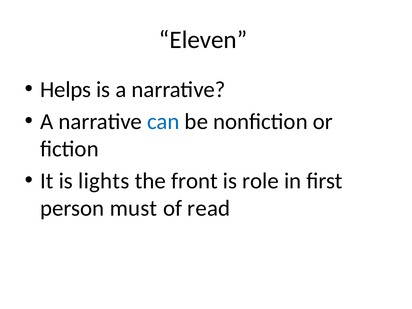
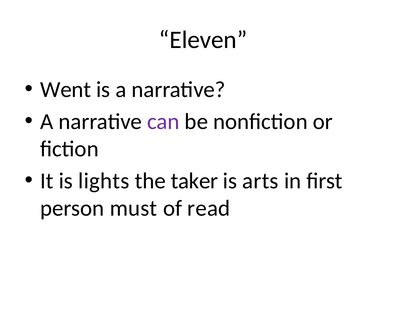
Helps: Helps -> Went
can colour: blue -> purple
front: front -> taker
role: role -> arts
